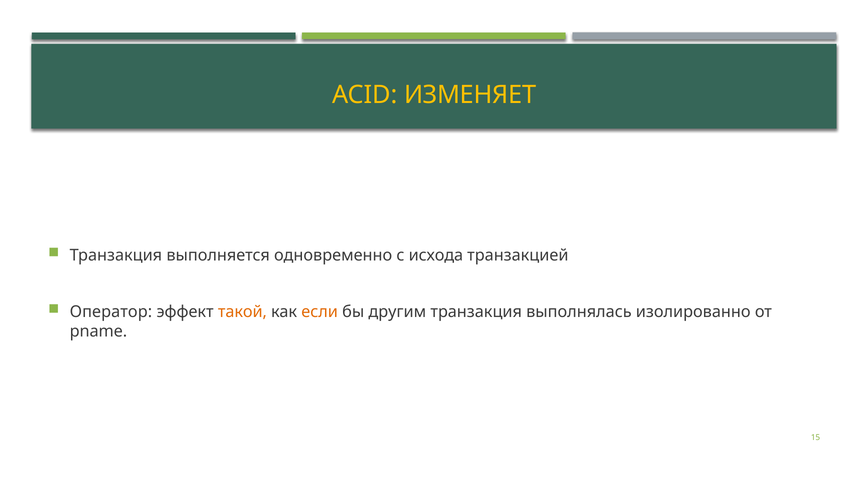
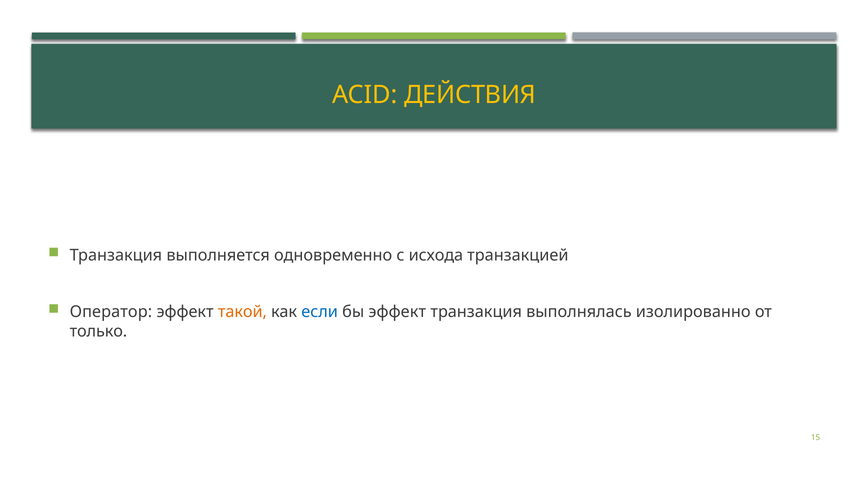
ИЗМЕНЯЕТ: ИЗМЕНЯЕТ -> ДЕЙСТВИЯ
если colour: orange -> blue
бы другим: другим -> эффект
pname: pname -> только
